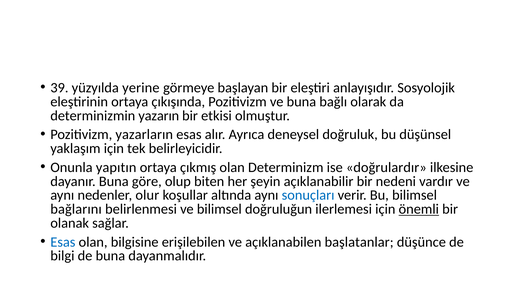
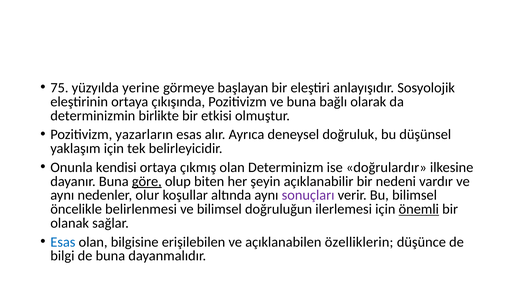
39: 39 -> 75
yazarın: yazarın -> birlikte
yapıtın: yapıtın -> kendisi
göre underline: none -> present
sonuçları colour: blue -> purple
bağlarını: bağlarını -> öncelikle
başlatanlar: başlatanlar -> özelliklerin
